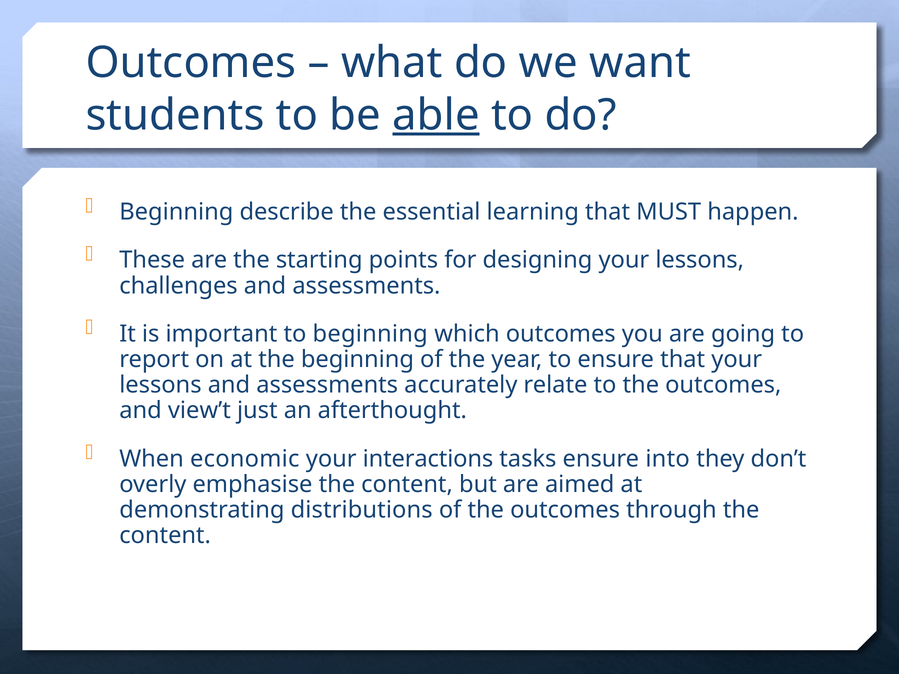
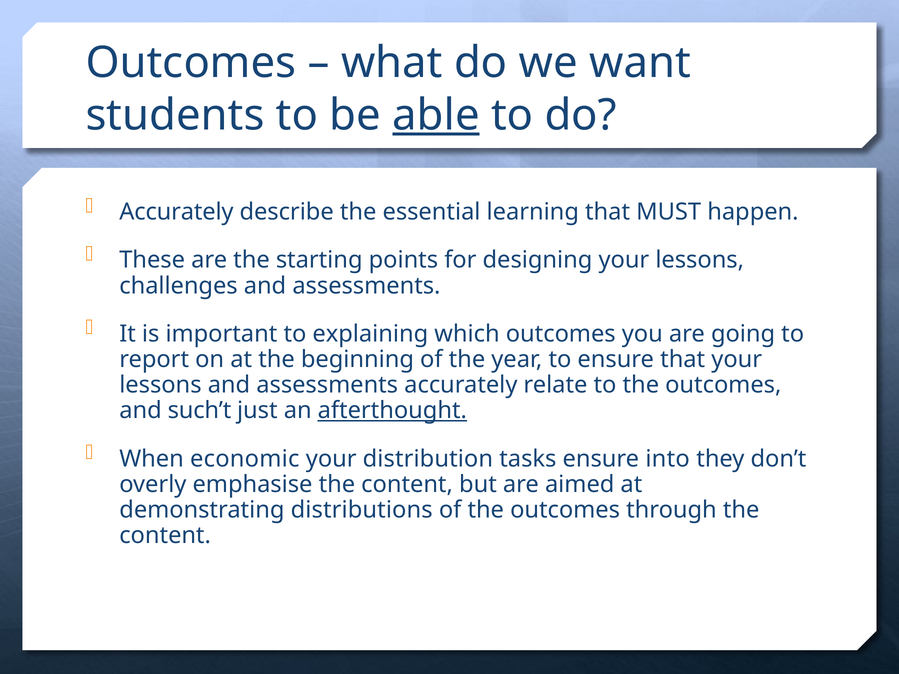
Beginning at (176, 212): Beginning -> Accurately
to beginning: beginning -> explaining
view’t: view’t -> such’t
afterthought underline: none -> present
interactions: interactions -> distribution
